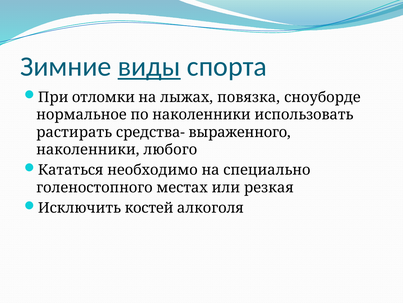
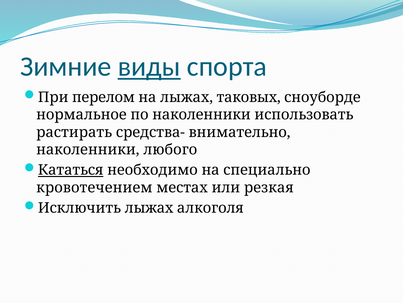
отломки: отломки -> перелом
повязка: повязка -> таковых
выраженного: выраженного -> внимательно
Кататься underline: none -> present
голеностопного: голеностопного -> кровотечением
Исключить костей: костей -> лыжах
